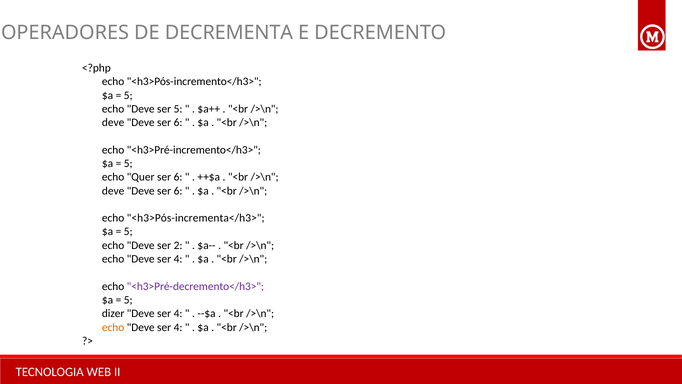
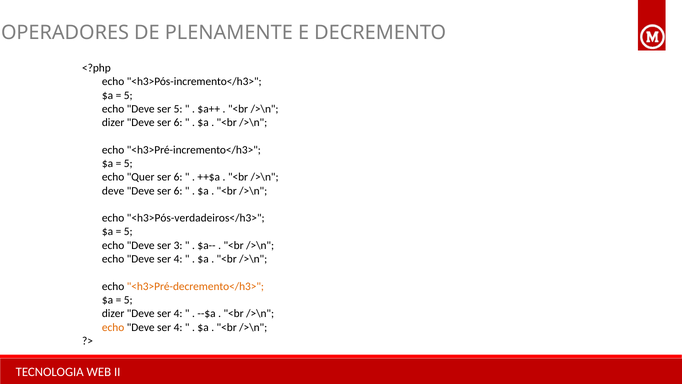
DECREMENTA: DECREMENTA -> PLENAMENTE
deve at (113, 122): deve -> dizer
<h3>Pós-incrementa</h3>: <h3>Pós-incrementa</h3> -> <h3>Pós-verdadeiros</h3>
2: 2 -> 3
<h3>Pré-decremento</h3> colour: purple -> orange
